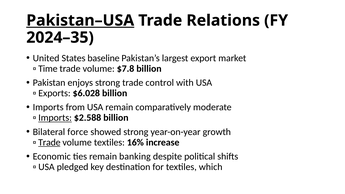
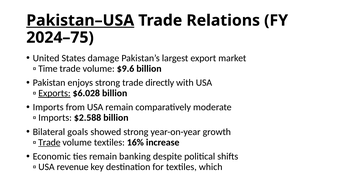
2024–35: 2024–35 -> 2024–75
baseline: baseline -> damage
$7.8: $7.8 -> $9.6
control: control -> directly
Exports underline: none -> present
Imports at (55, 118) underline: present -> none
force: force -> goals
pledged: pledged -> revenue
